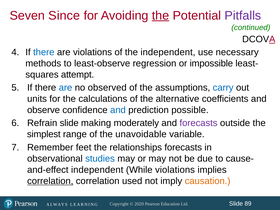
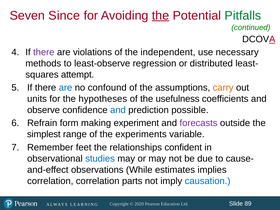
Pitfalls colour: purple -> green
there at (44, 52) colour: blue -> purple
impossible: impossible -> distributed
observed: observed -> confound
carry colour: blue -> orange
calculations: calculations -> hypotheses
alternative: alternative -> usefulness
Refrain slide: slide -> form
moderately: moderately -> experiment
unavoidable: unavoidable -> experiments
relationships forecasts: forecasts -> confident
independent at (97, 170): independent -> observations
While violations: violations -> estimates
correlation at (50, 181) underline: present -> none
used: used -> parts
causation colour: orange -> blue
